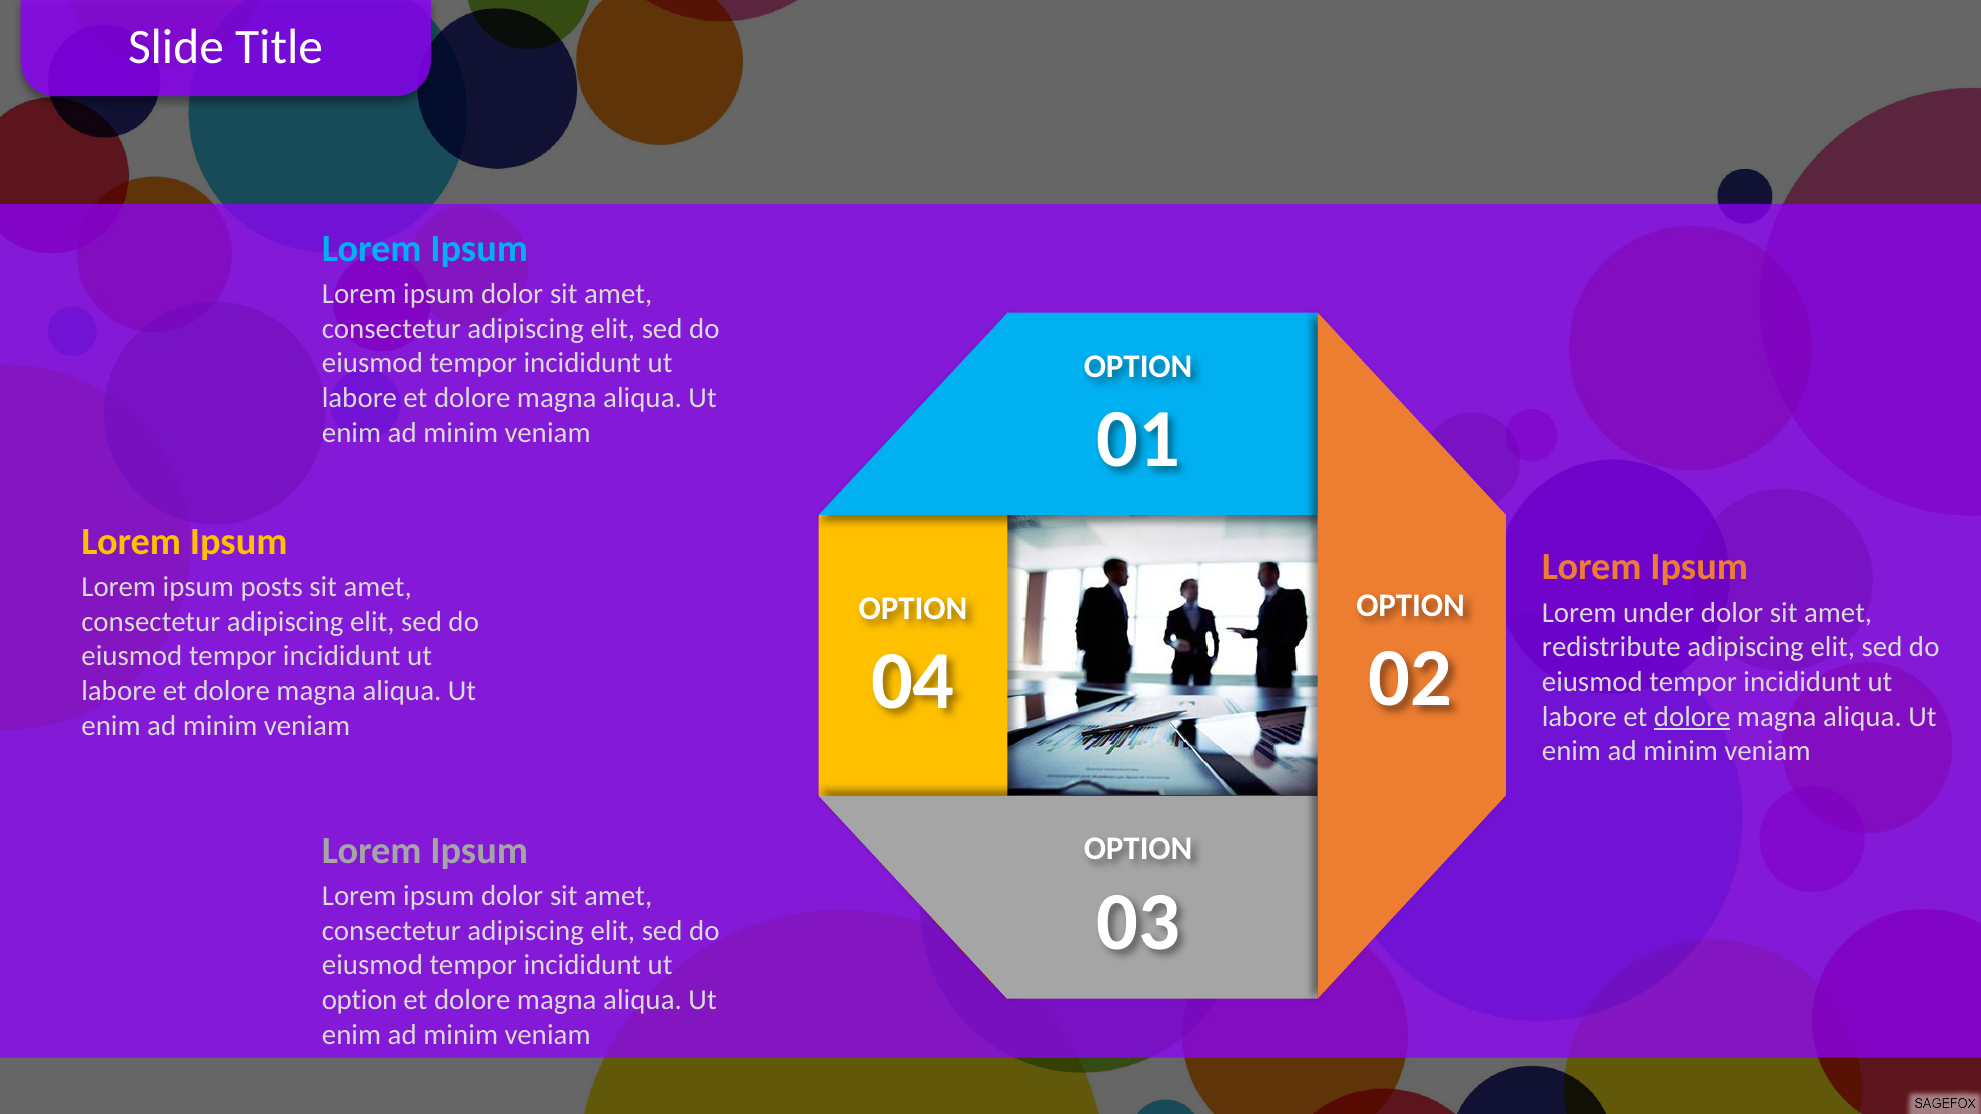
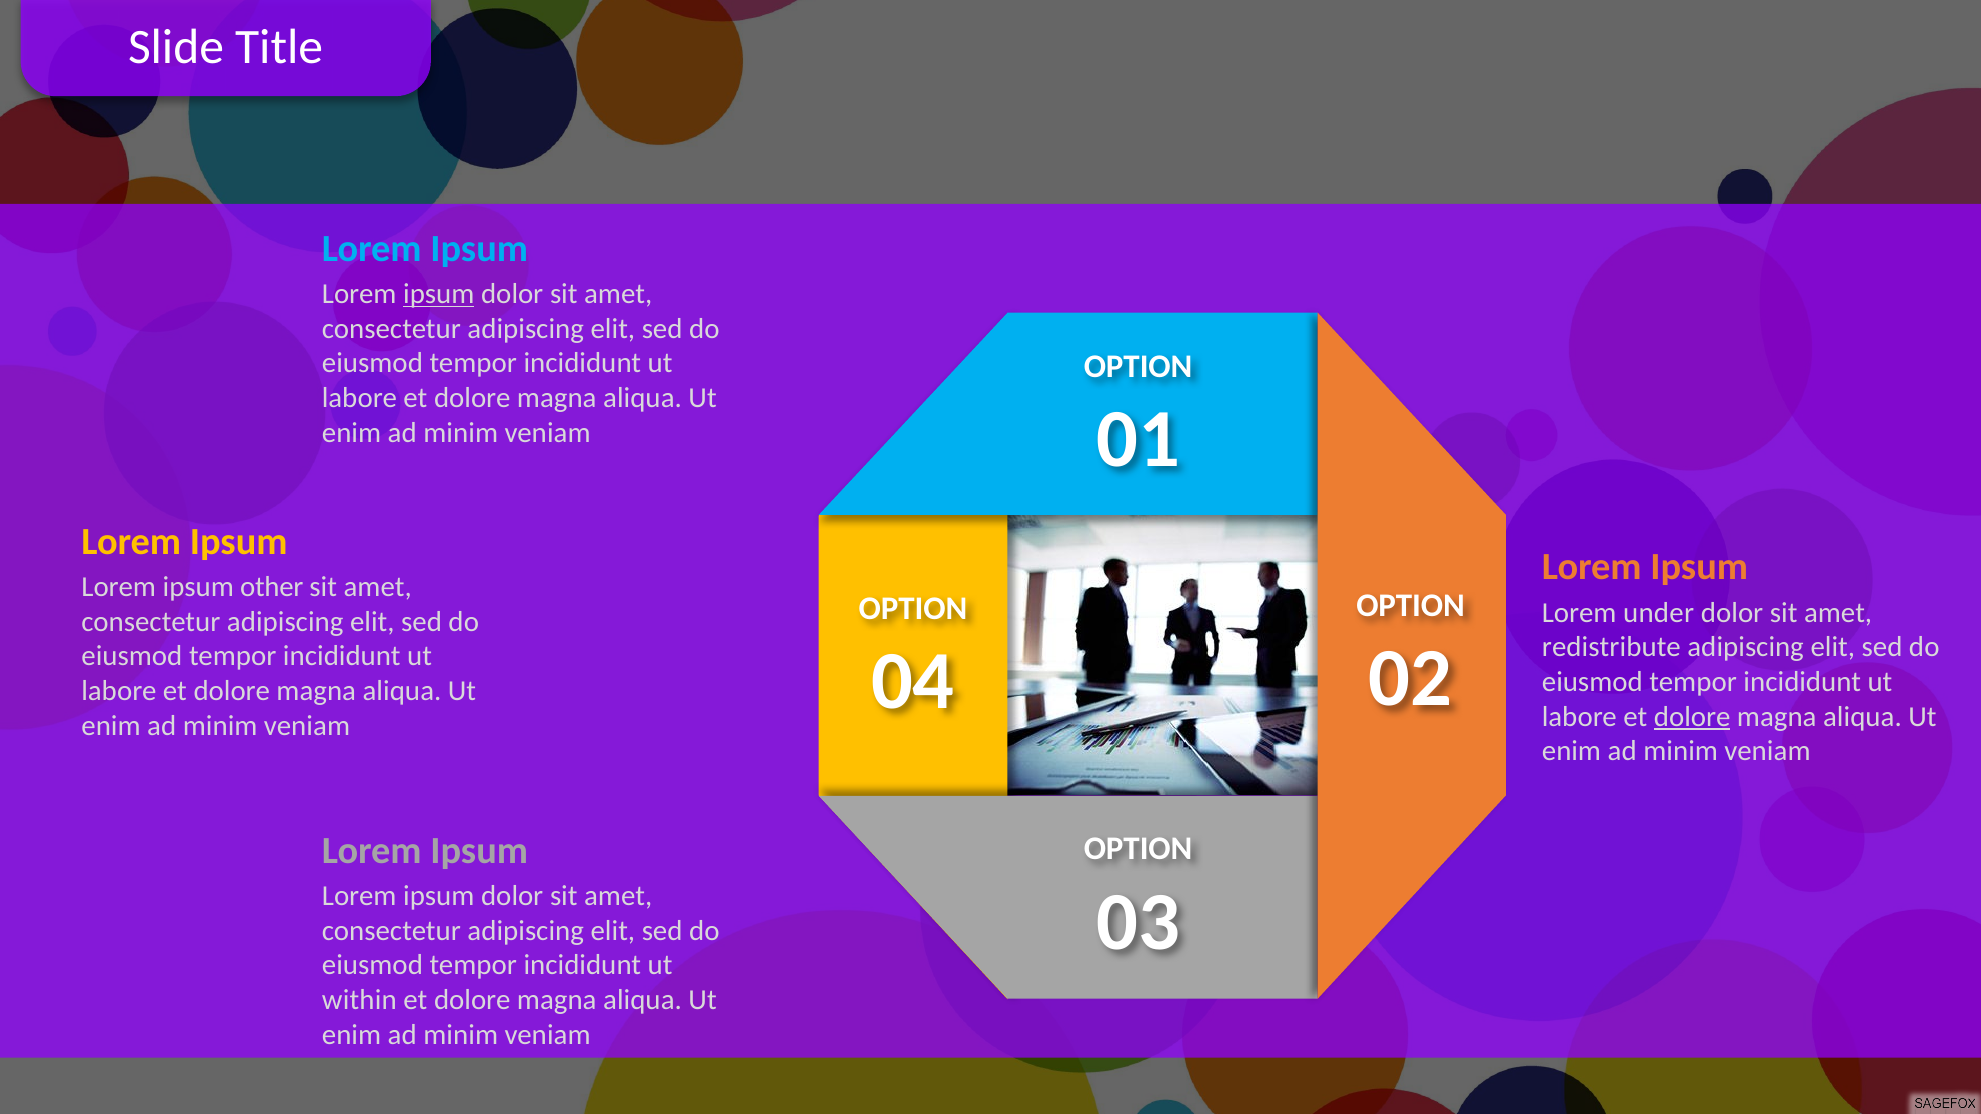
ipsum at (439, 294) underline: none -> present
posts: posts -> other
option at (360, 1000): option -> within
